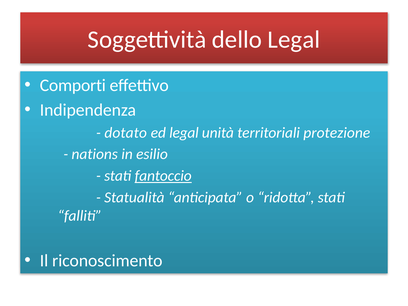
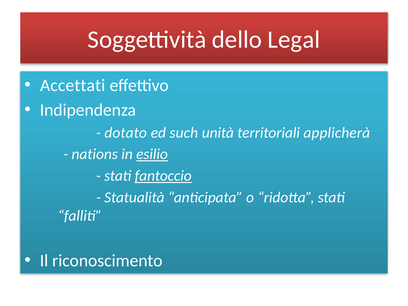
Comporti: Comporti -> Accettati
ed legal: legal -> such
protezione: protezione -> applicherà
esilio underline: none -> present
